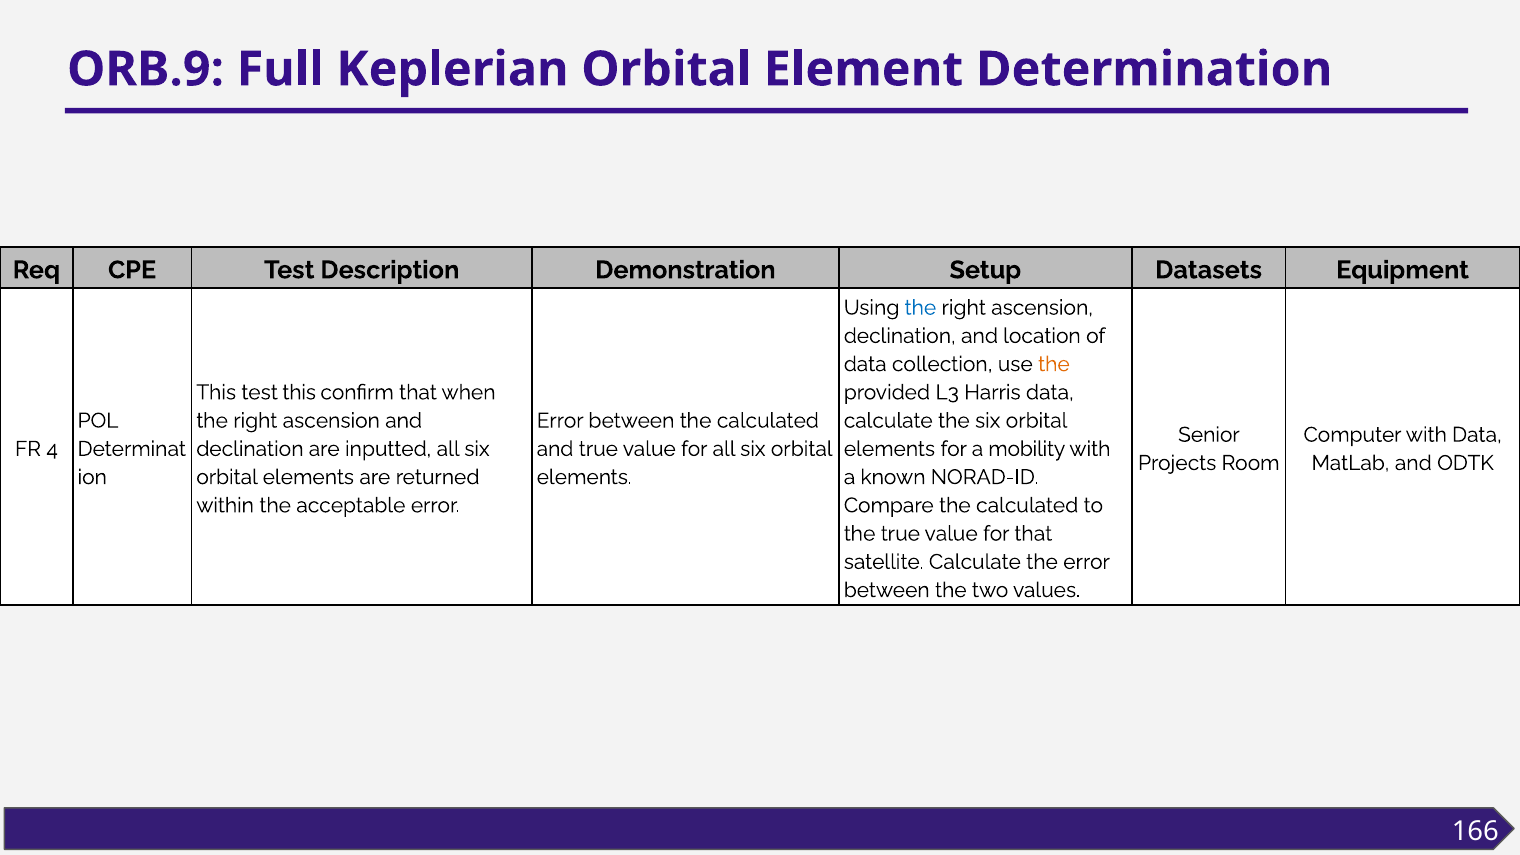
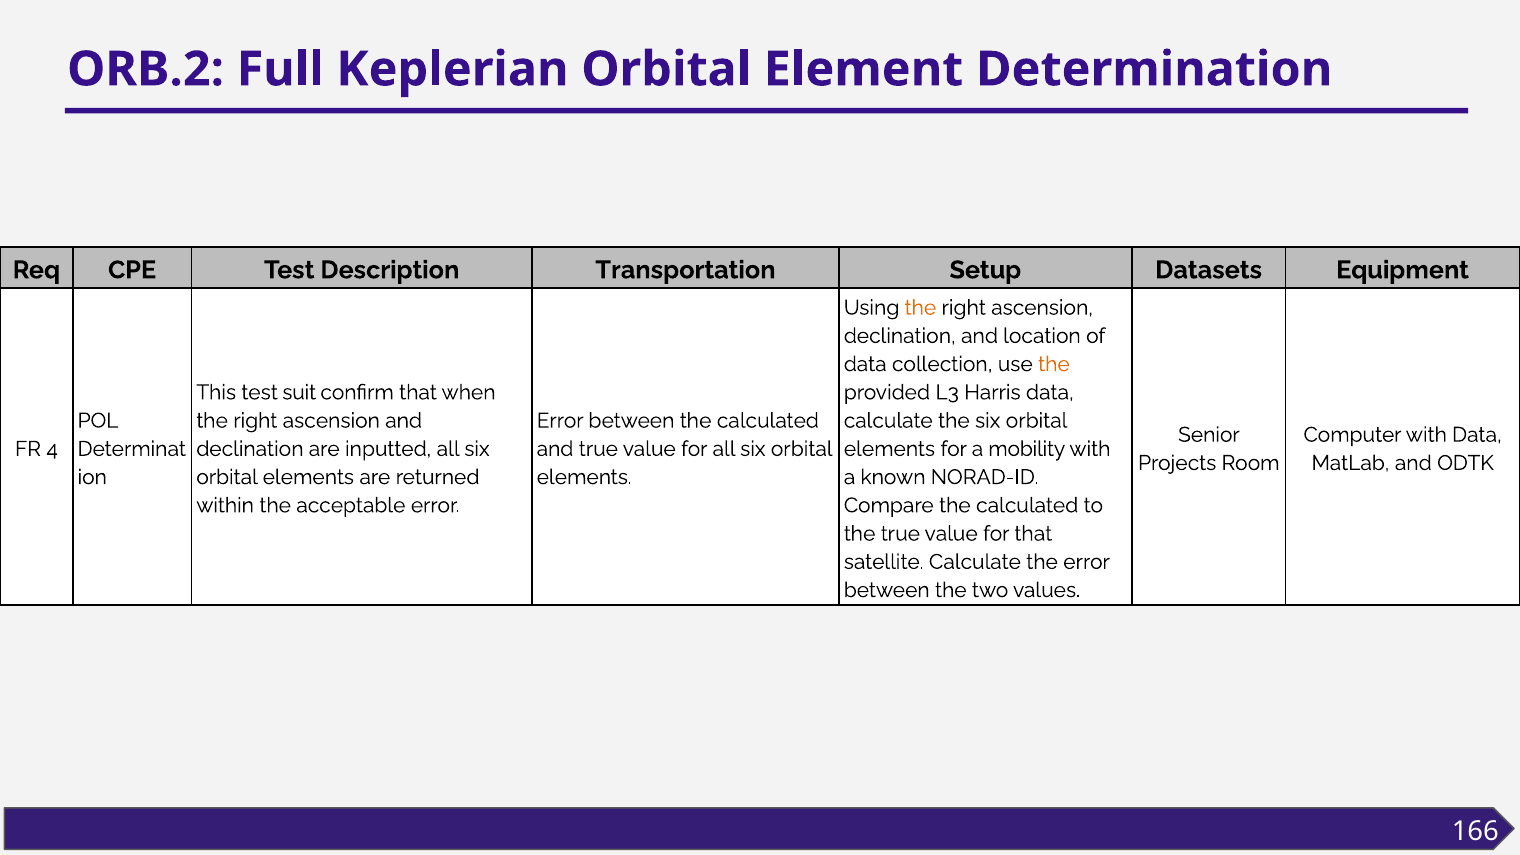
ORB.9: ORB.9 -> ORB.2
Demonstration: Demonstration -> Transportation
the at (920, 308) colour: blue -> orange
test this: this -> suit
